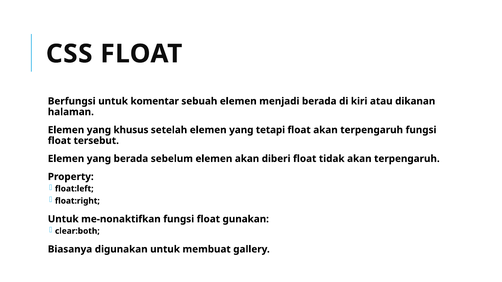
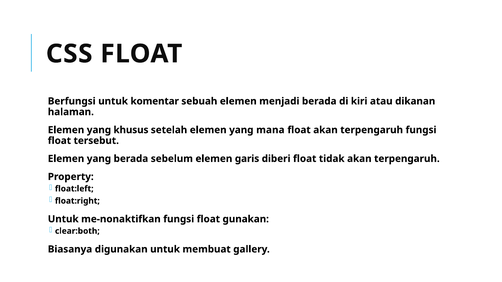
tetapi: tetapi -> mana
elemen akan: akan -> garis
